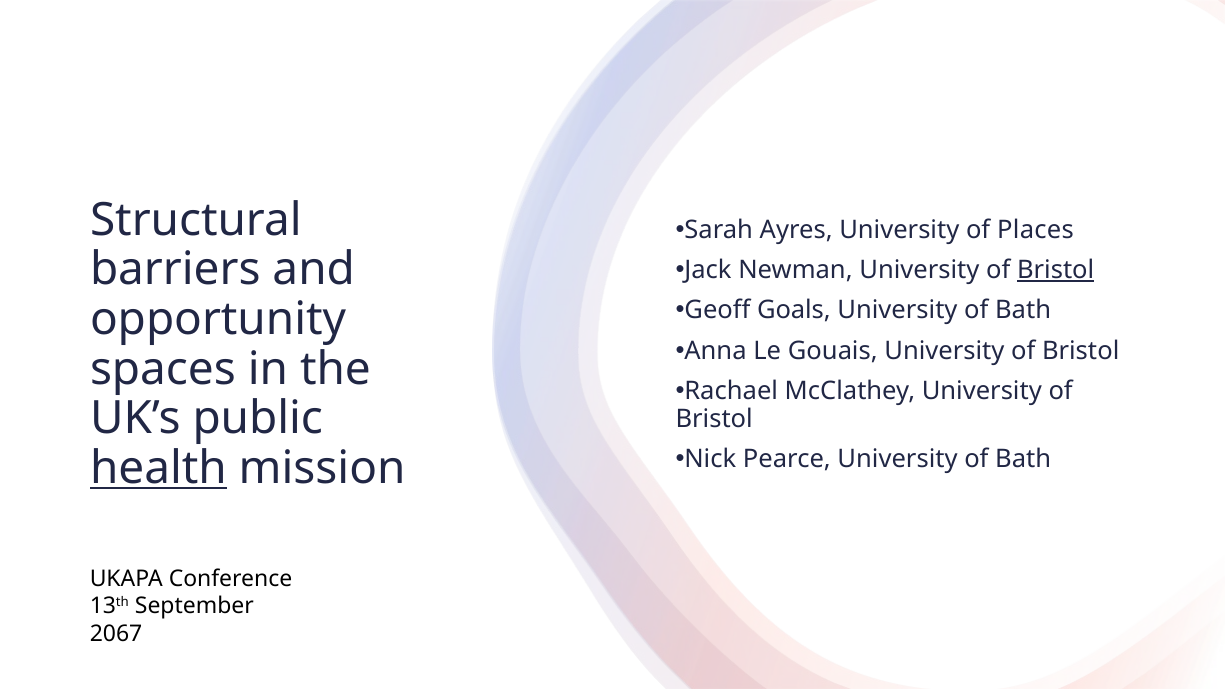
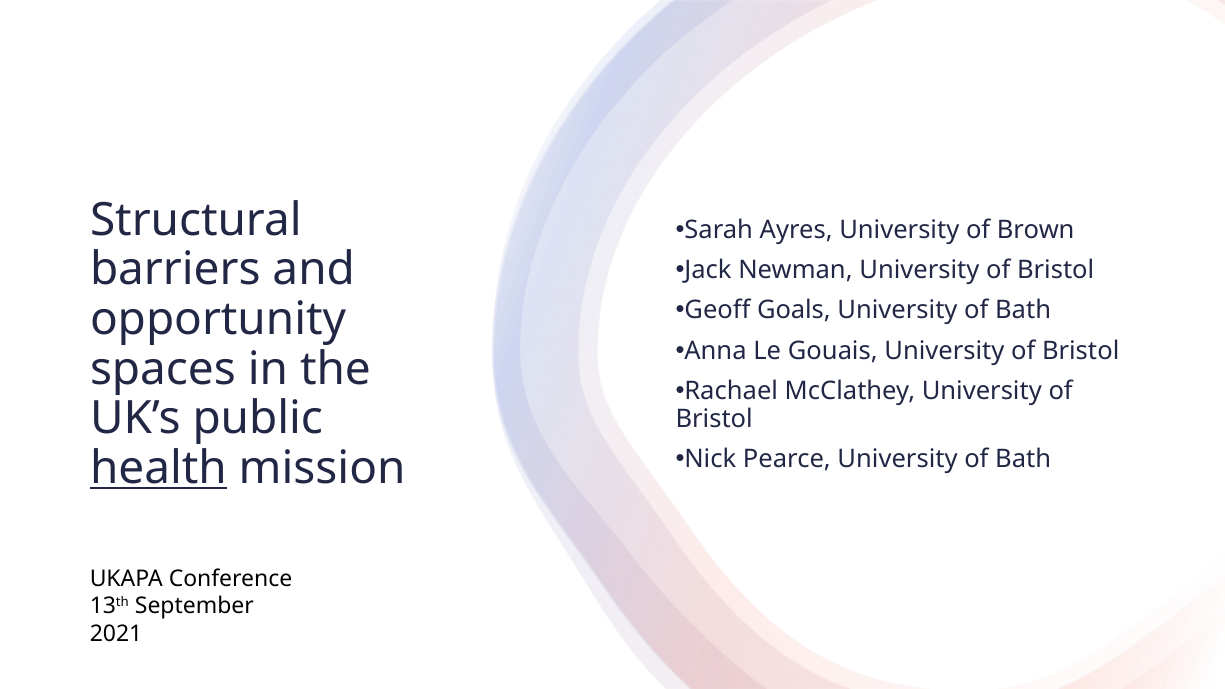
Places: Places -> Brown
Bristol at (1056, 270) underline: present -> none
2067: 2067 -> 2021
